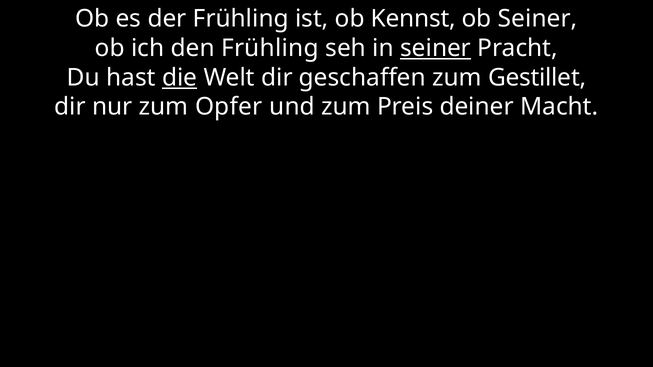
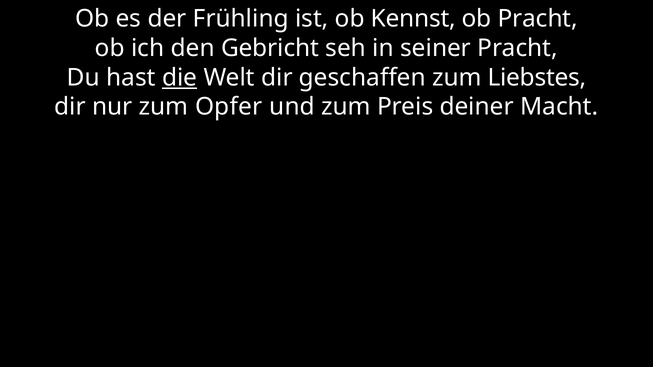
ob Seiner: Seiner -> Pracht
den Frühling: Frühling -> Gebricht
seiner at (436, 48) underline: present -> none
Gestillet: Gestillet -> Liebstes
